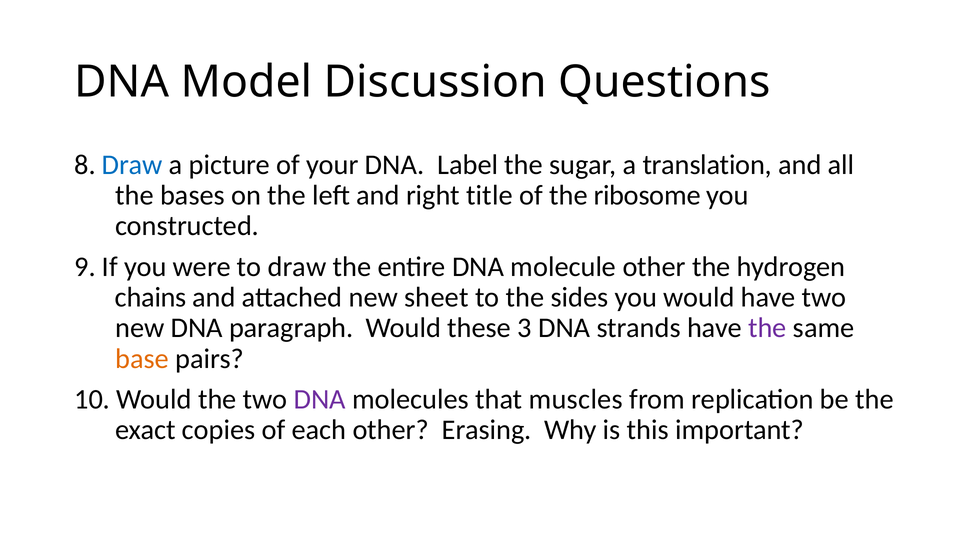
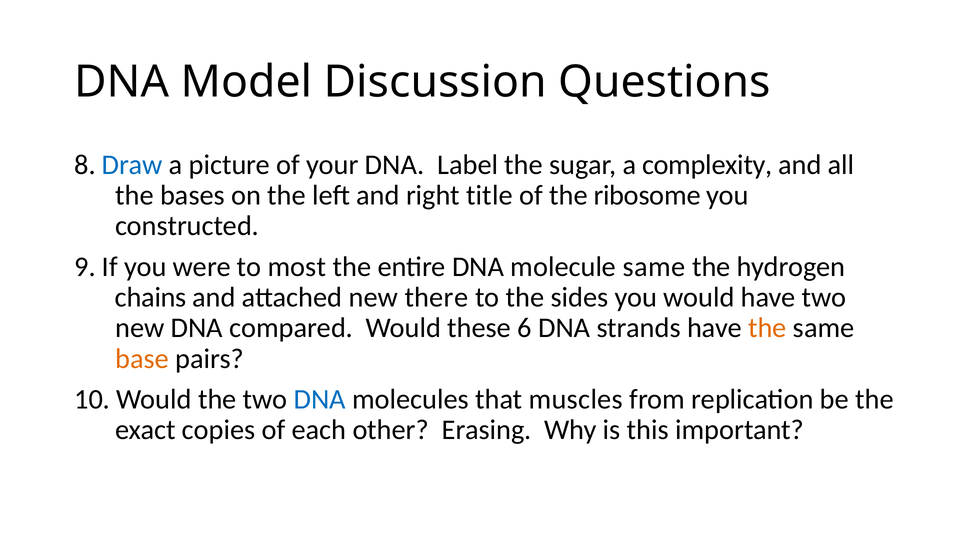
translation: translation -> complexity
to draw: draw -> most
molecule other: other -> same
sheet: sheet -> there
paragraph: paragraph -> compared
3: 3 -> 6
the at (767, 328) colour: purple -> orange
DNA at (320, 399) colour: purple -> blue
